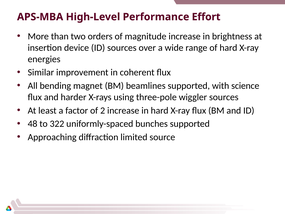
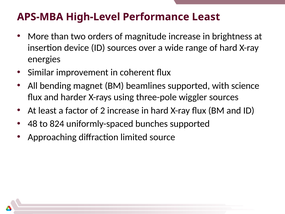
Performance Effort: Effort -> Least
322: 322 -> 824
